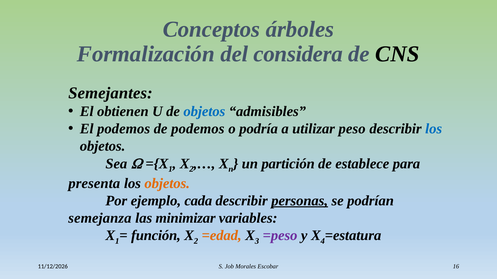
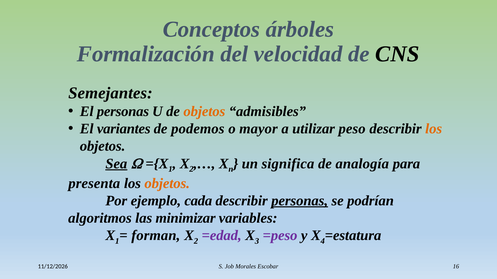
considera: considera -> velocidad
El obtienen: obtienen -> personas
objetos at (204, 112) colour: blue -> orange
El podemos: podemos -> variantes
podría: podría -> mayor
los at (434, 129) colour: blue -> orange
Sea underline: none -> present
partición: partición -> significa
establece: establece -> analogía
semejanza: semejanza -> algoritmos
función: función -> forman
=edad colour: orange -> purple
